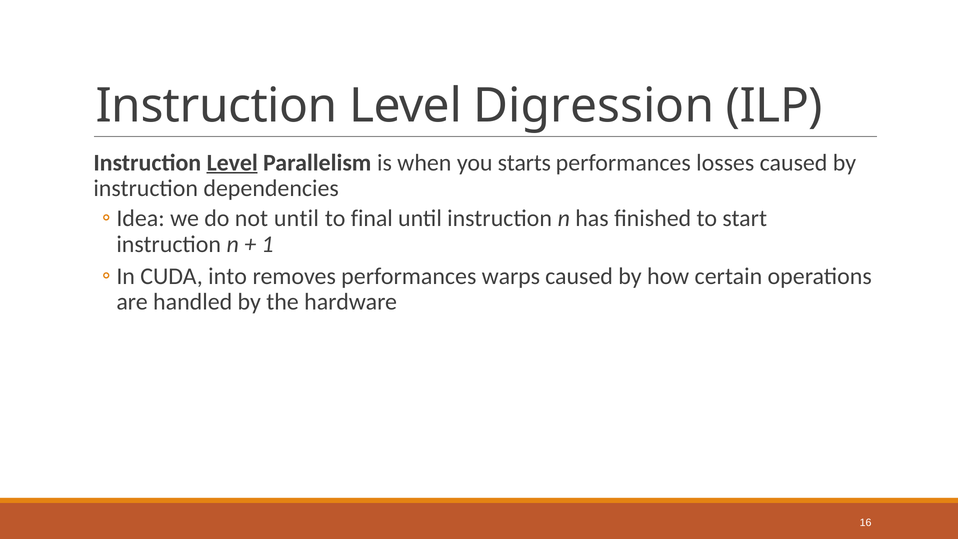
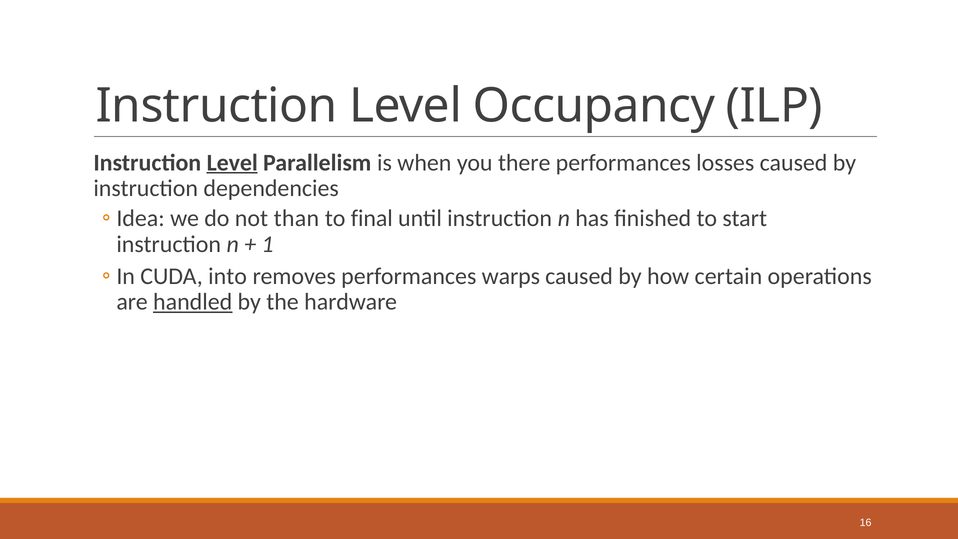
Digression: Digression -> Occupancy
starts: starts -> there
not until: until -> than
handled underline: none -> present
